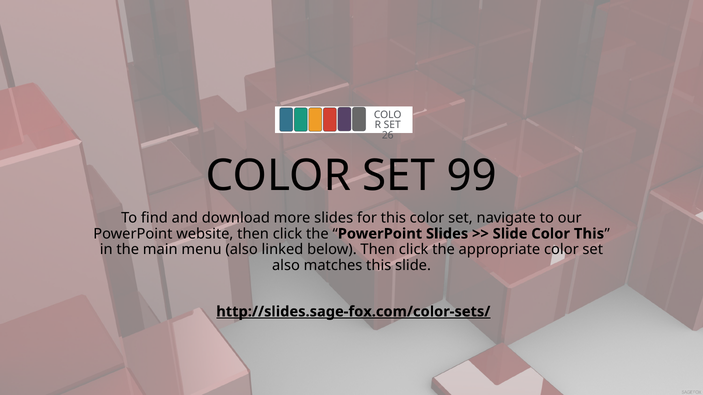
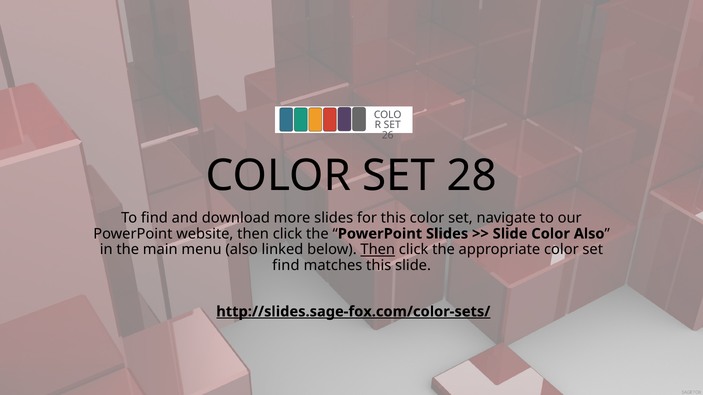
99: 99 -> 28
Color This: This -> Also
Then at (378, 250) underline: none -> present
also at (286, 266): also -> find
